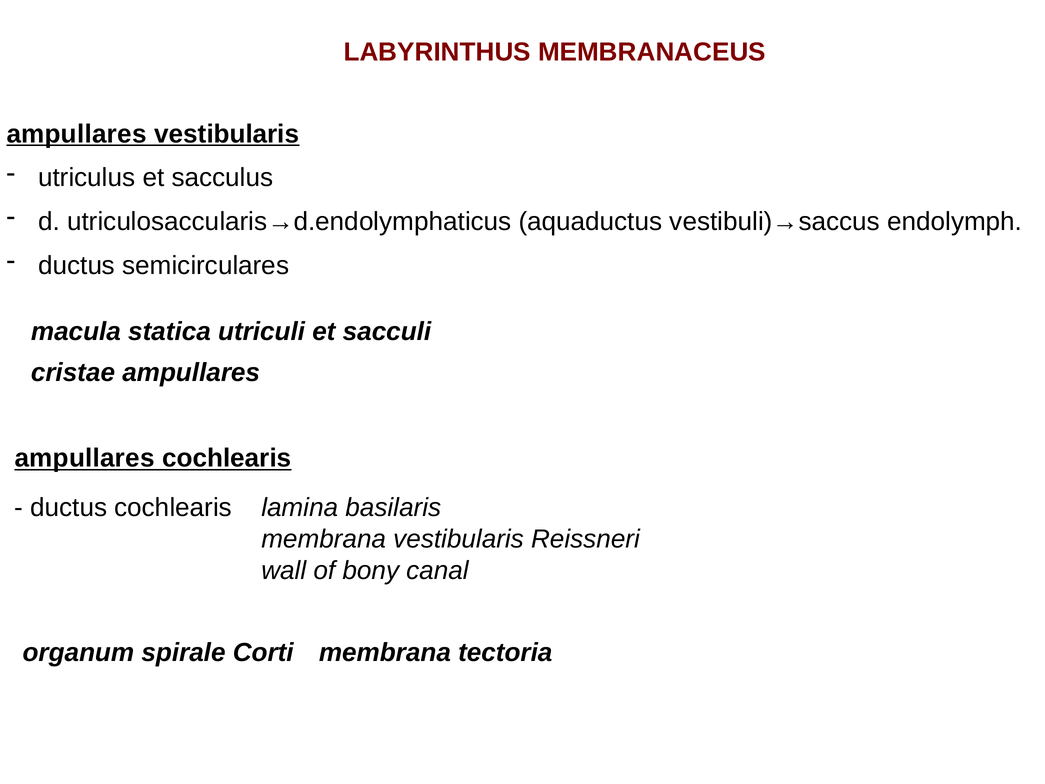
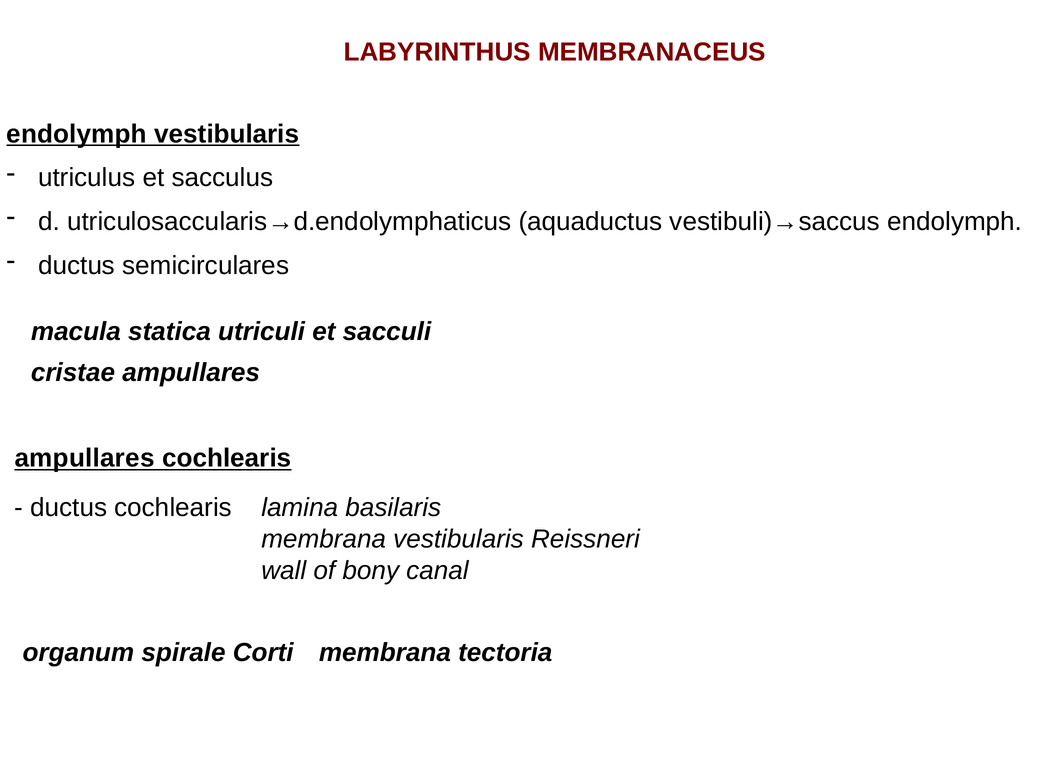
ampullares at (77, 134): ampullares -> endolymph
